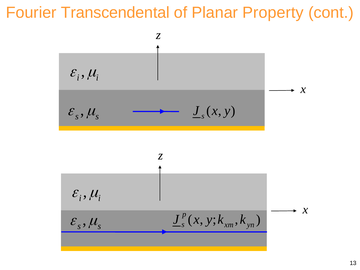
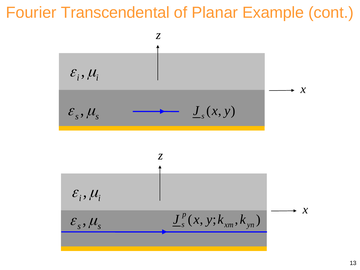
Property: Property -> Example
